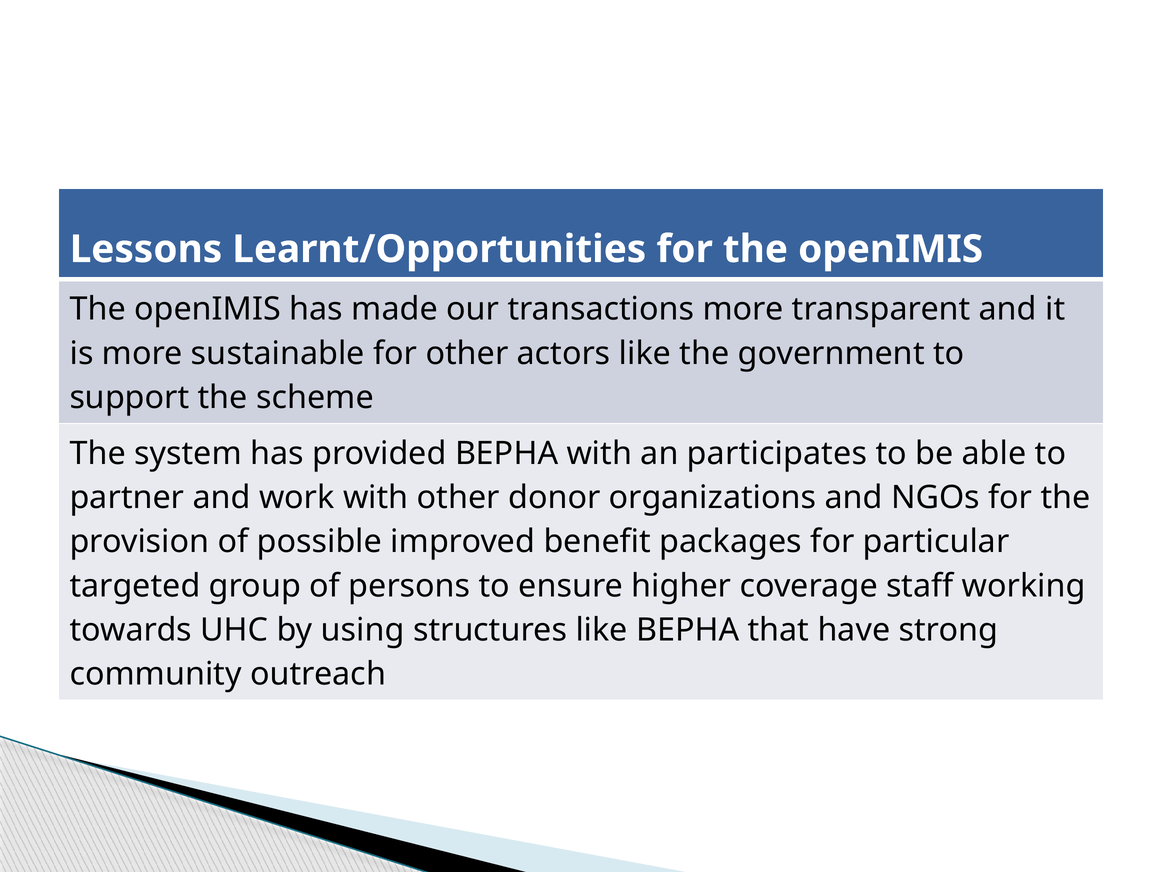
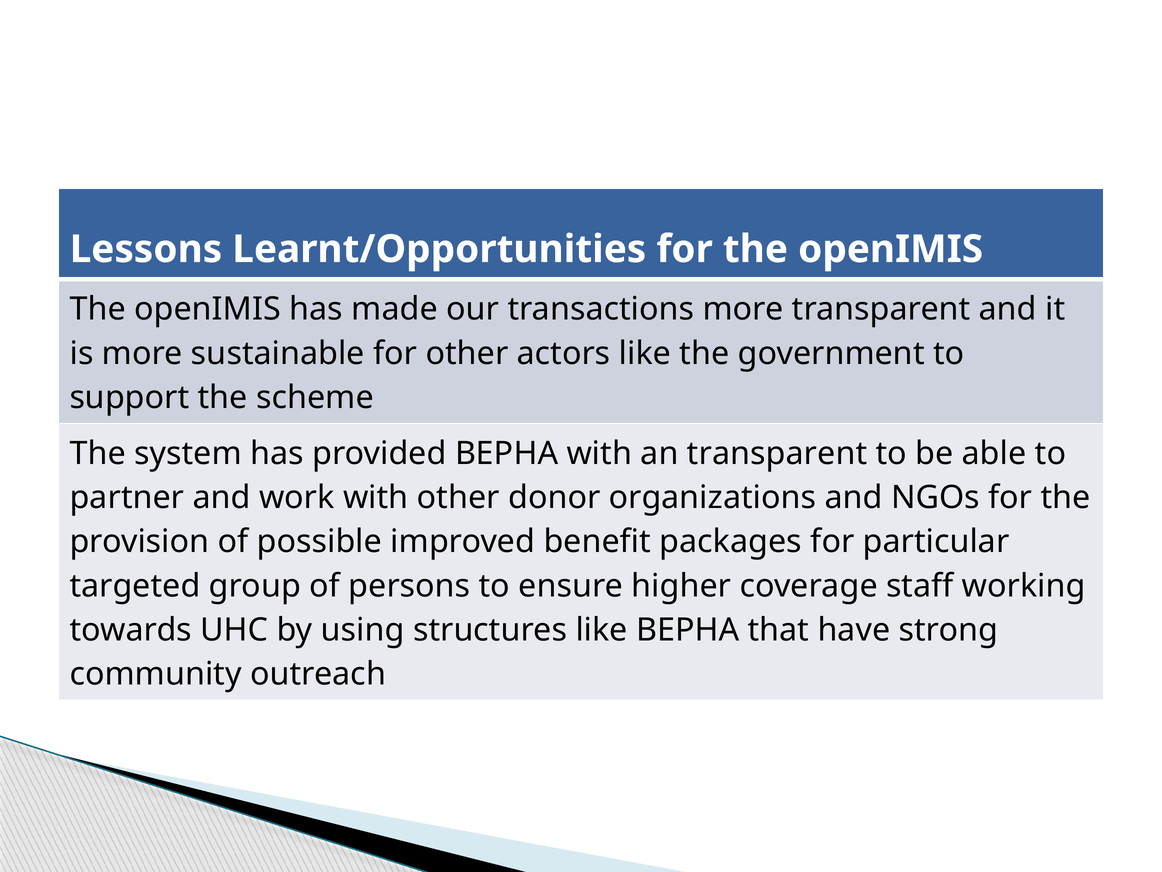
an participates: participates -> transparent
